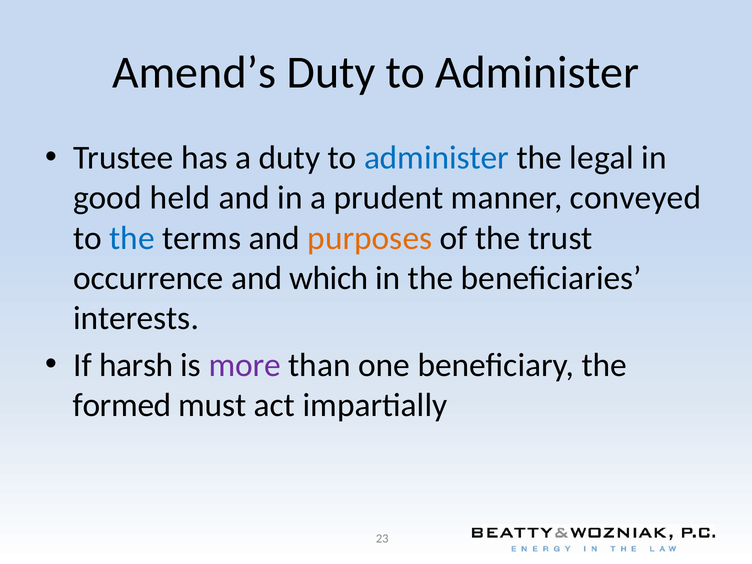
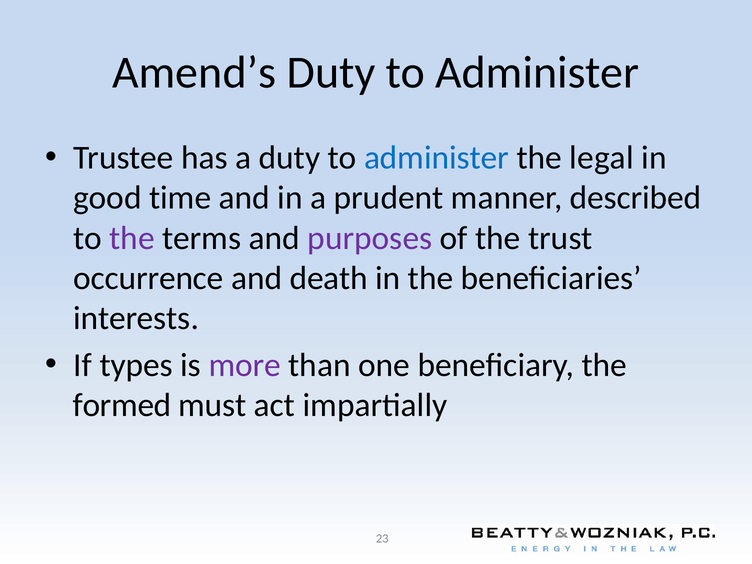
held: held -> time
conveyed: conveyed -> described
the at (132, 238) colour: blue -> purple
purposes colour: orange -> purple
which: which -> death
harsh: harsh -> types
